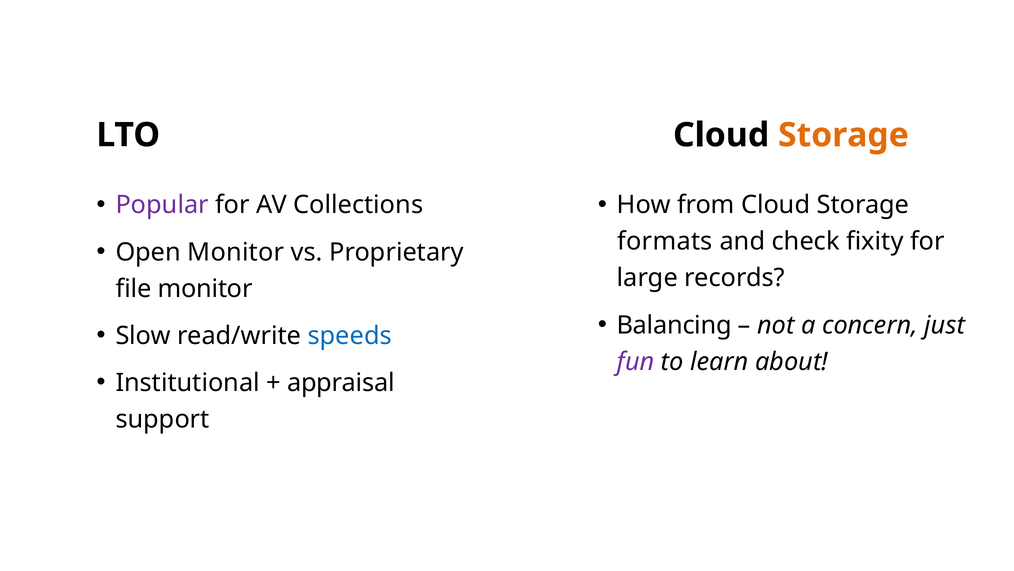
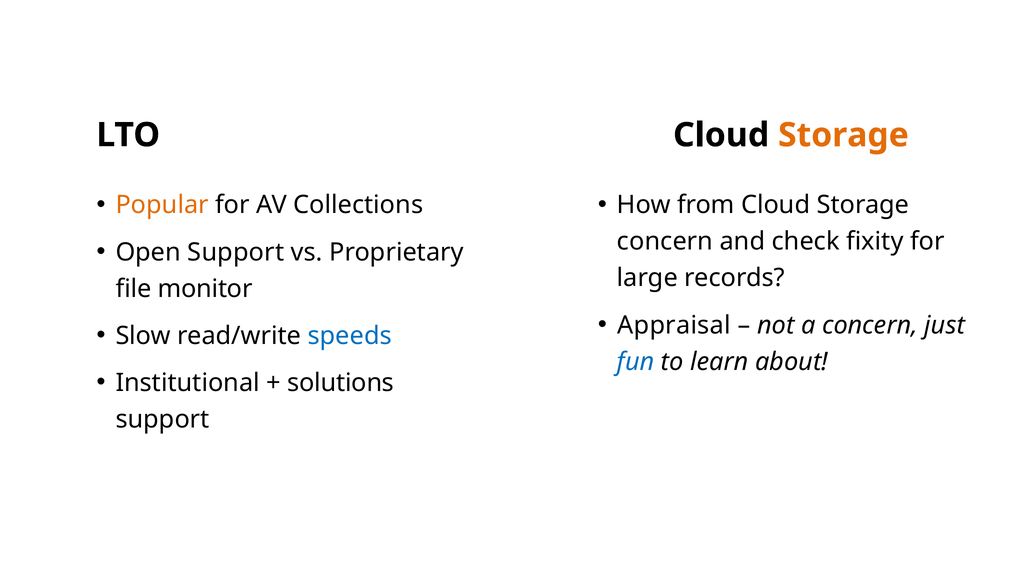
Popular colour: purple -> orange
formats at (665, 241): formats -> concern
Open Monitor: Monitor -> Support
Balancing: Balancing -> Appraisal
fun colour: purple -> blue
appraisal: appraisal -> solutions
